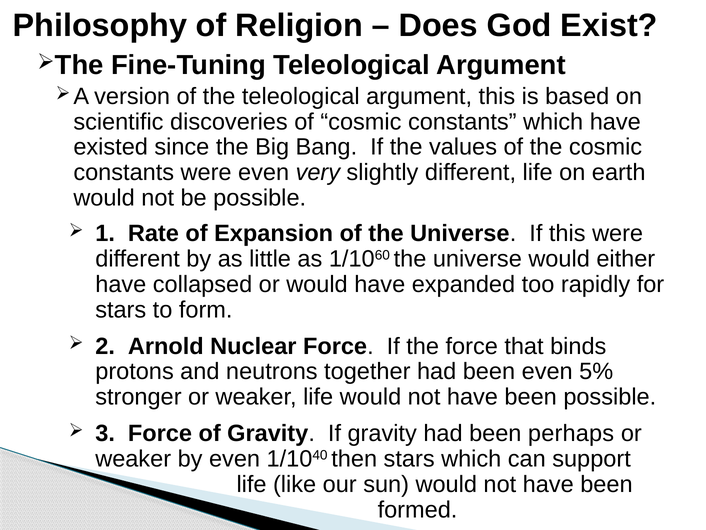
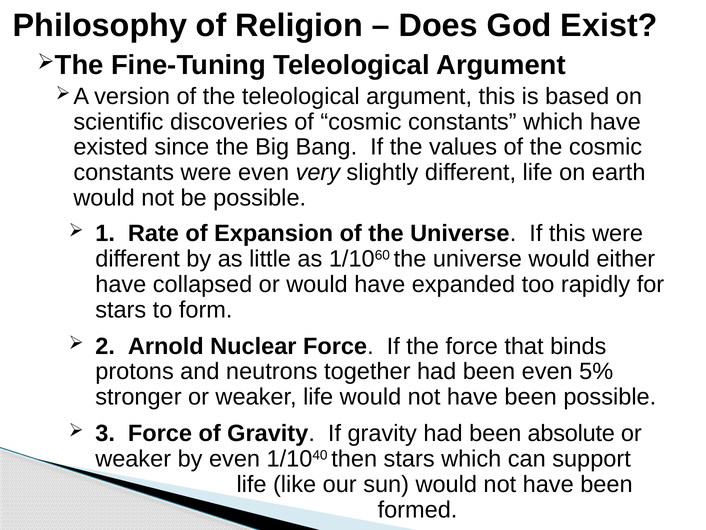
perhaps: perhaps -> absolute
